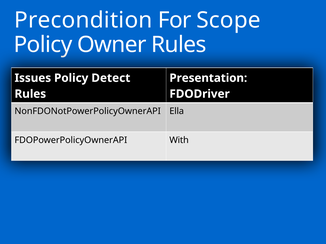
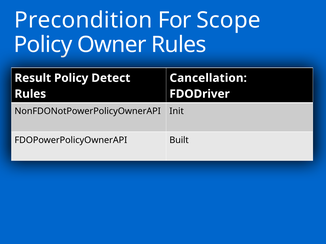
Issues: Issues -> Result
Presentation: Presentation -> Cancellation
Ella: Ella -> Init
With: With -> Built
